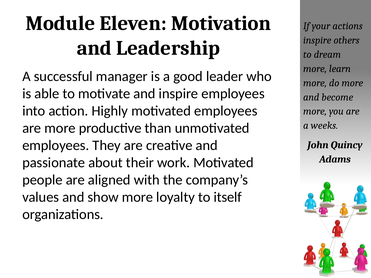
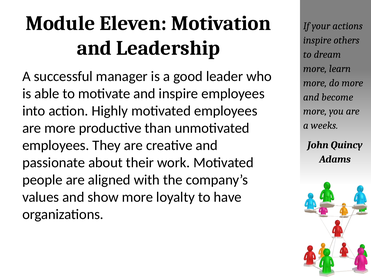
itself: itself -> have
